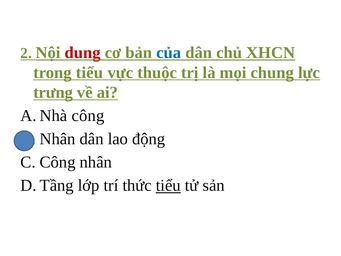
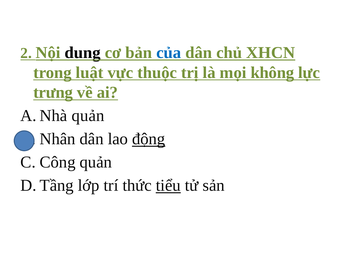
dung colour: red -> black
trong tiểu: tiểu -> luật
chung: chung -> không
công at (88, 116): công -> quản
động underline: none -> present
nhân at (96, 162): nhân -> quản
